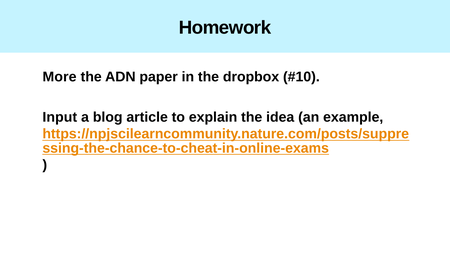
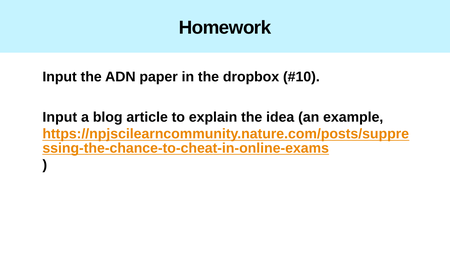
More at (60, 77): More -> Input
